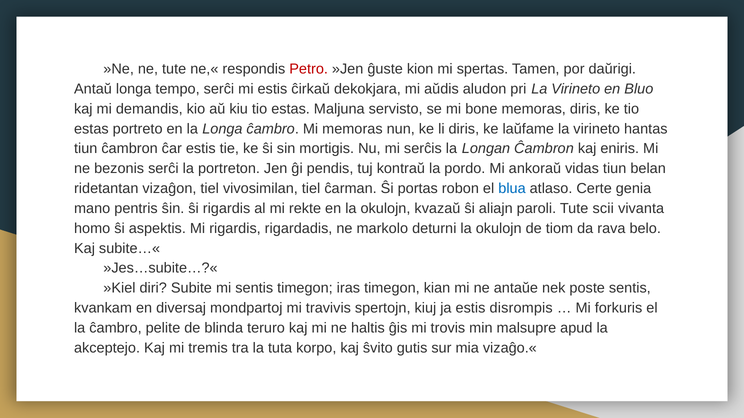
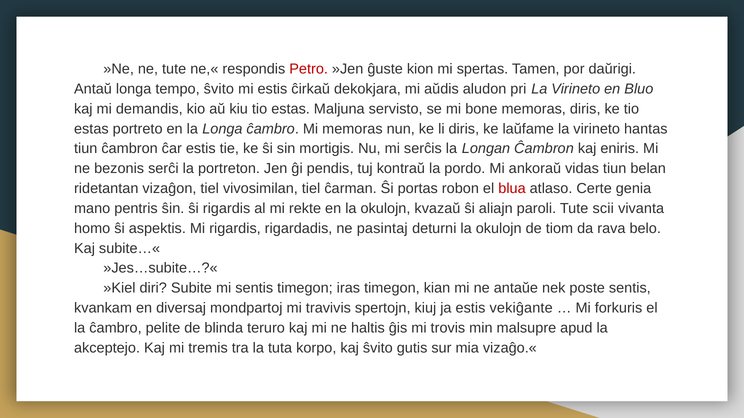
tempo serĉi: serĉi -> ŝvito
blua colour: blue -> red
markolo: markolo -> pasintaj
disrompis: disrompis -> vekiĝante
